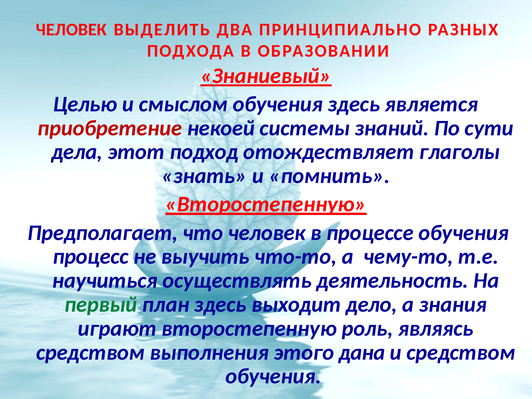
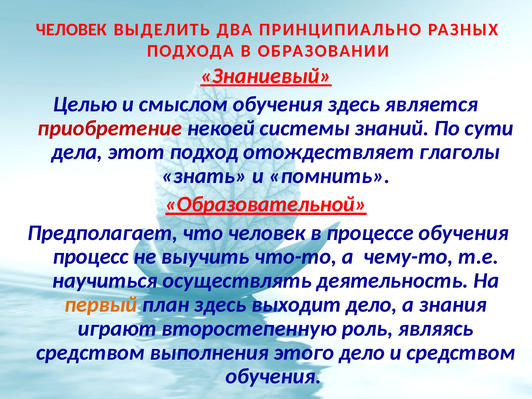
Второстепенную at (266, 204): Второстепенную -> Образовательной
первый colour: green -> orange
этого дана: дана -> дело
